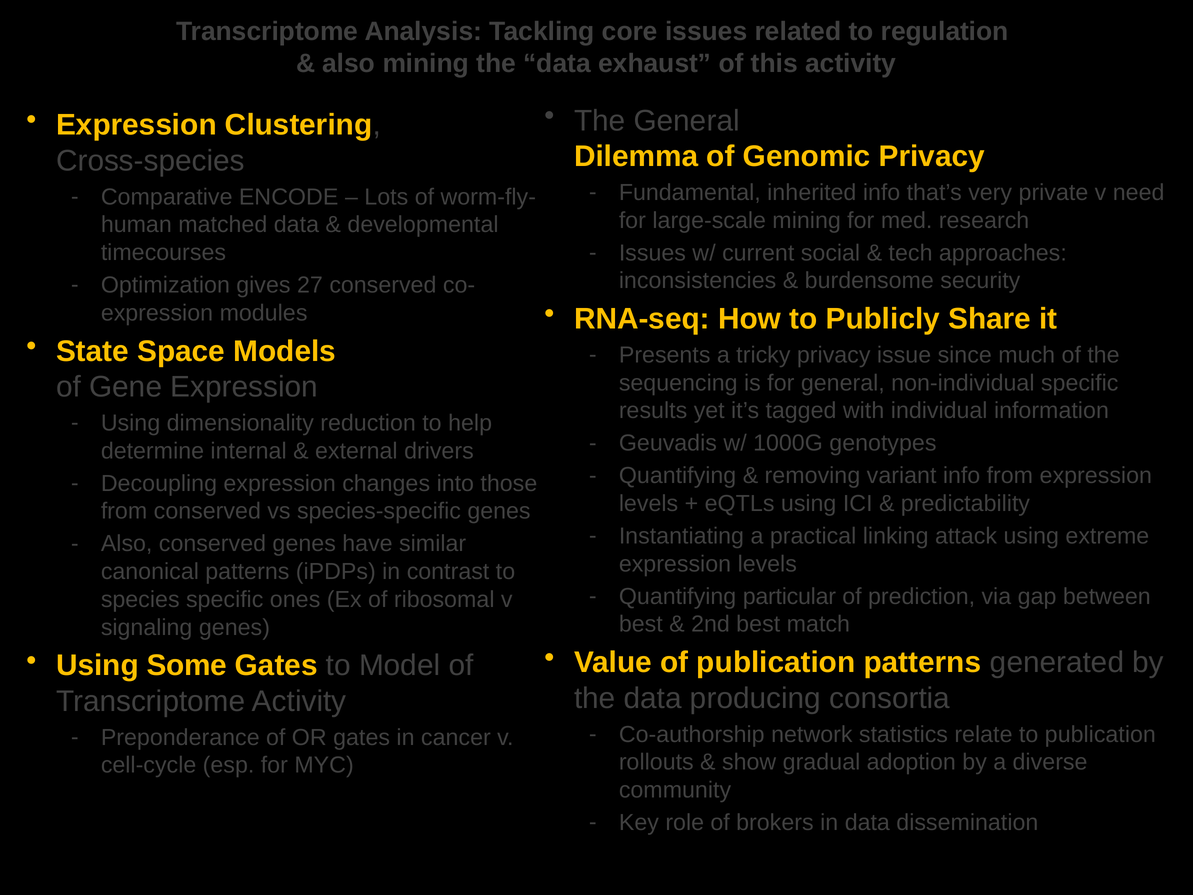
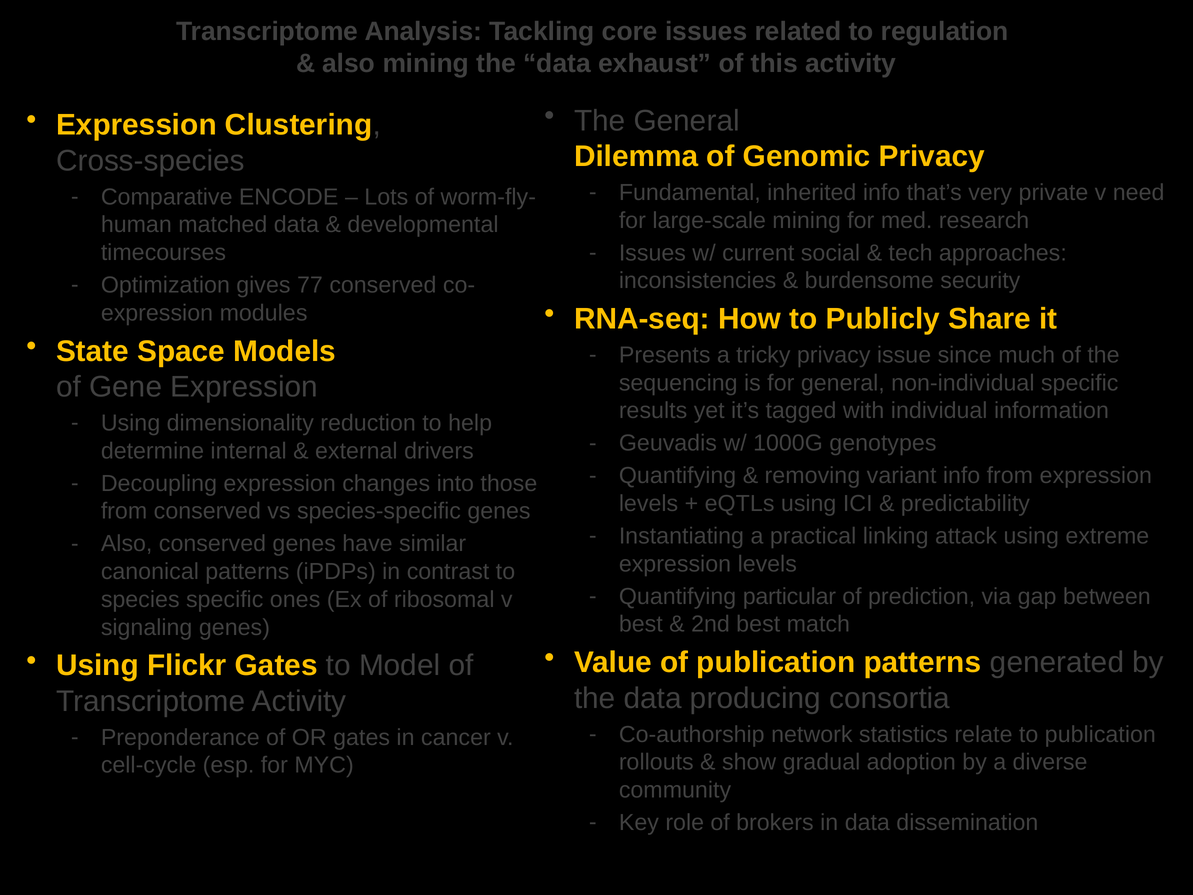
27: 27 -> 77
Some: Some -> Flickr
